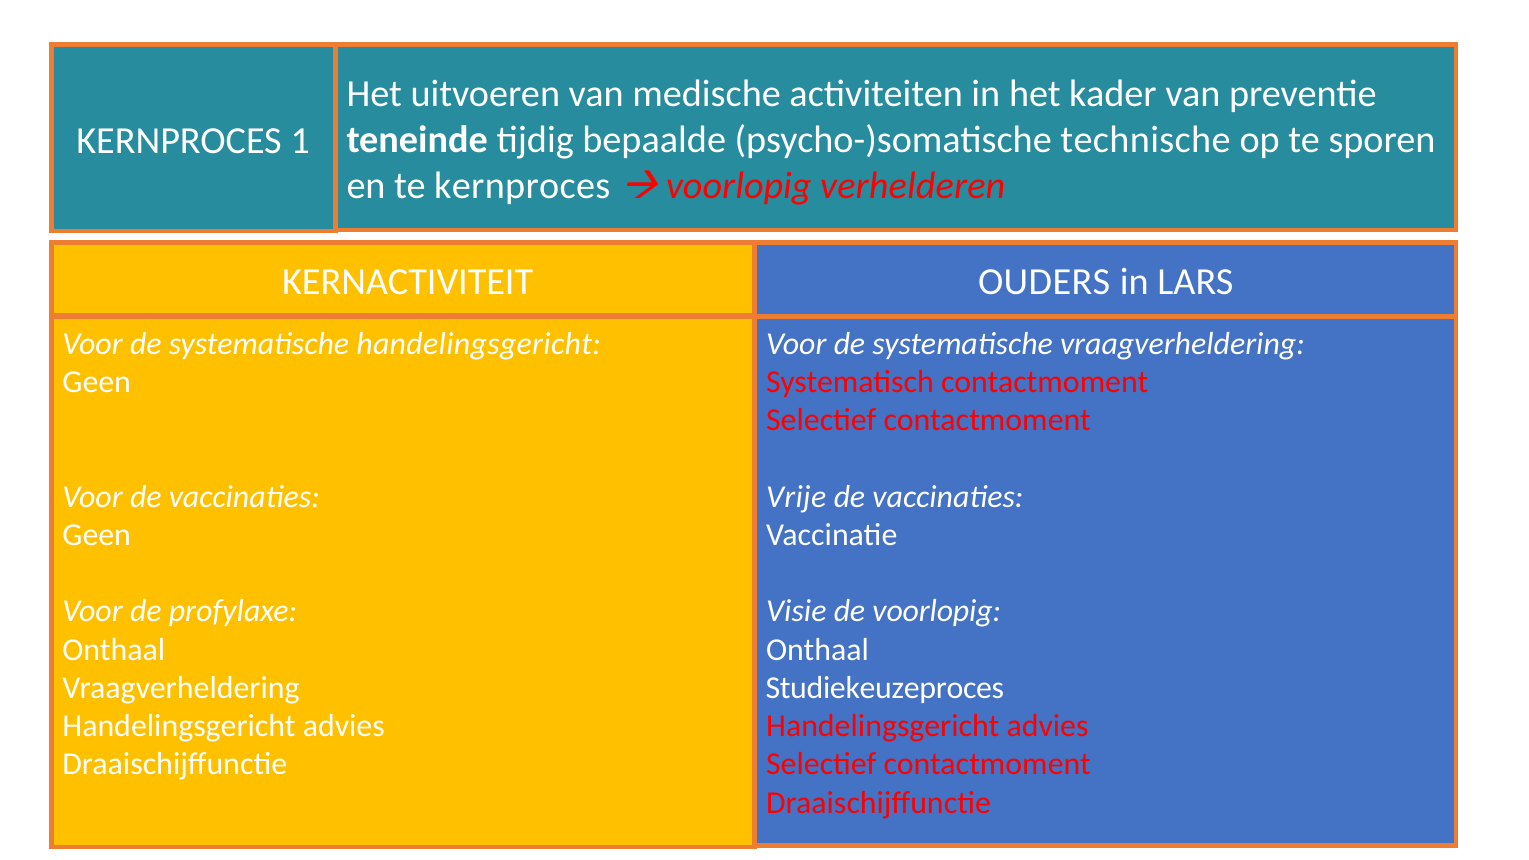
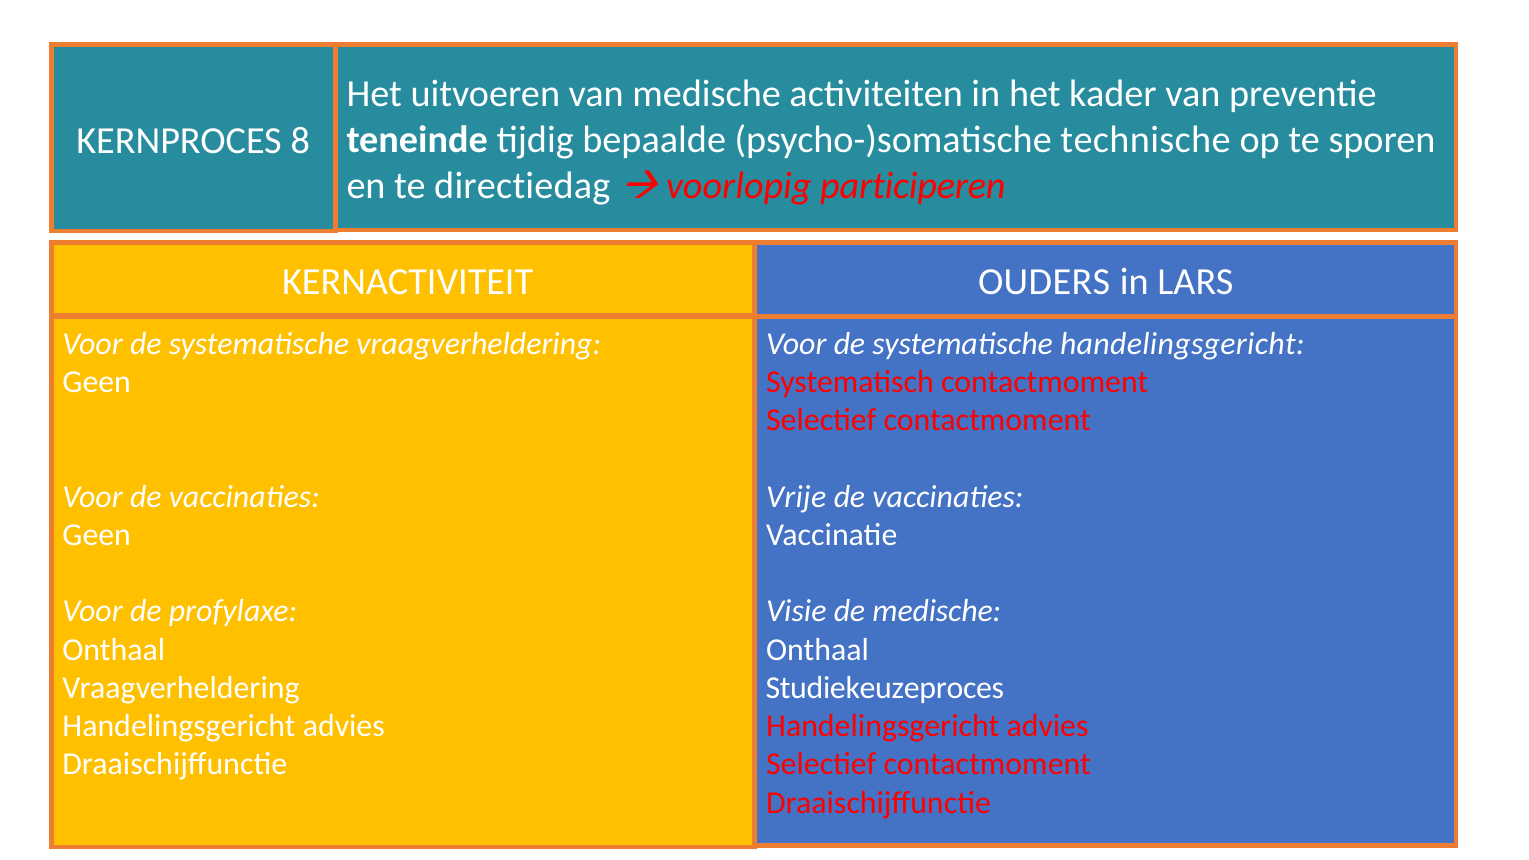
1: 1 -> 8
te kernproces: kernproces -> directiedag
verhelderen: verhelderen -> participeren
systematische vraagverheldering: vraagverheldering -> handelingsgericht
systematische handelingsgericht: handelingsgericht -> vraagverheldering
de voorlopig: voorlopig -> medische
